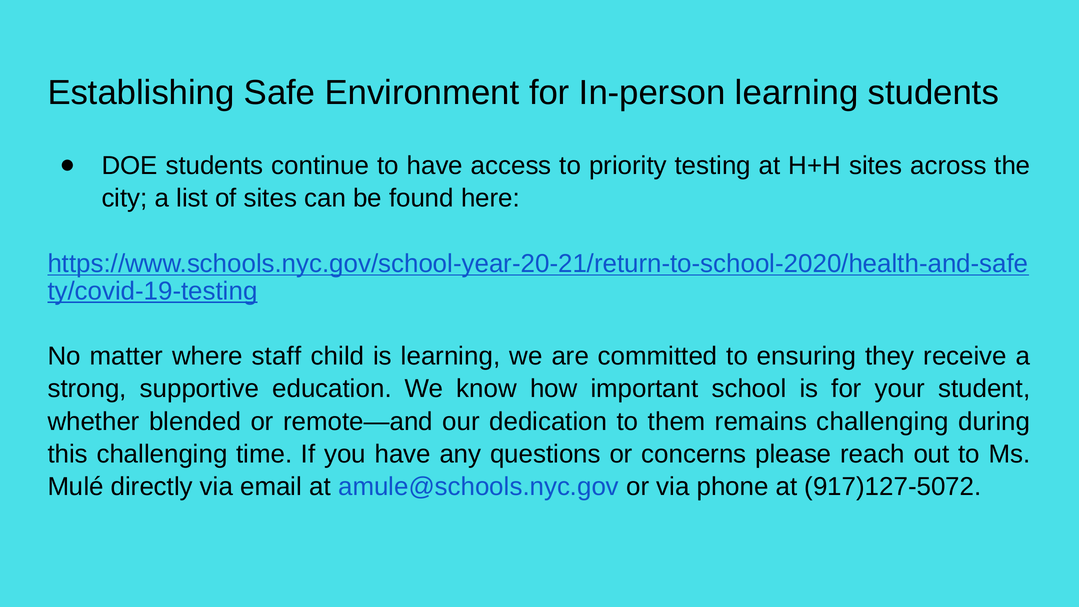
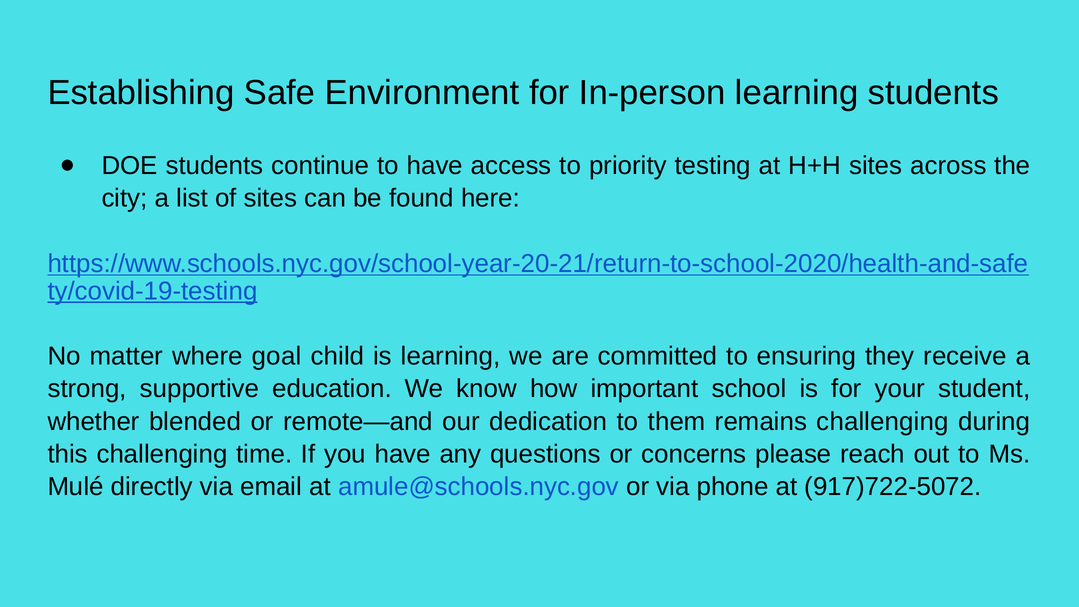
staff: staff -> goal
917)127-5072: 917)127-5072 -> 917)722-5072
